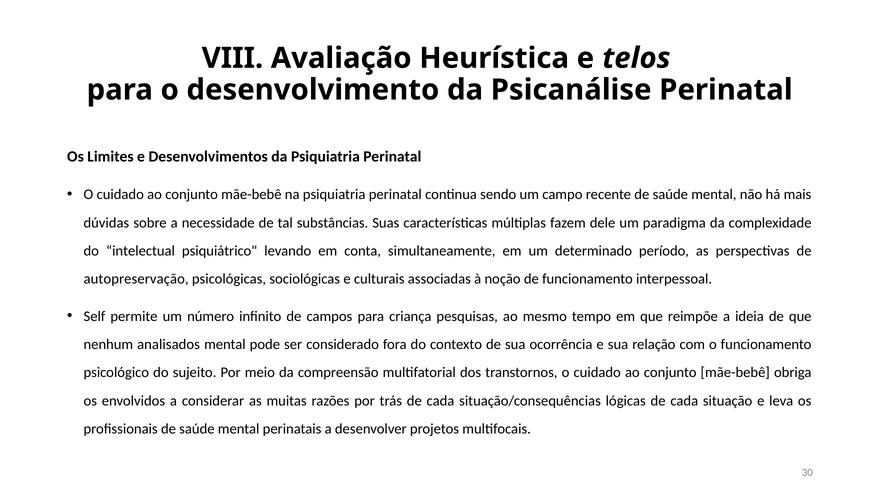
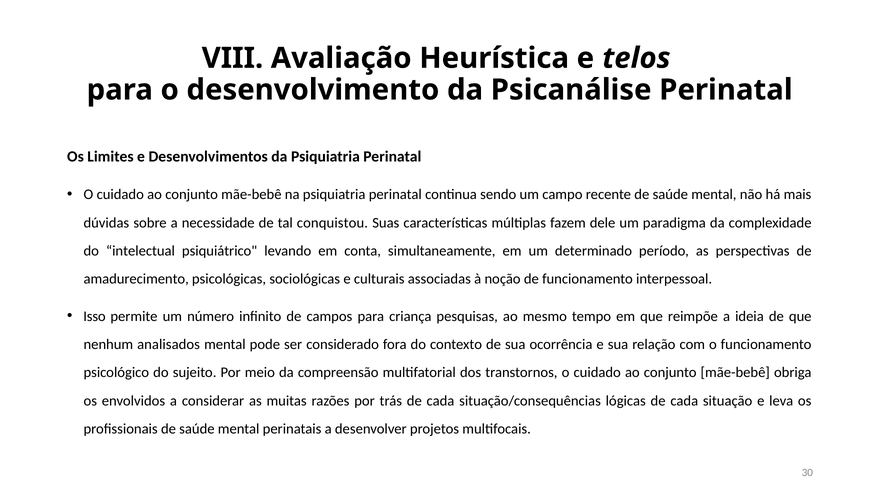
substâncias: substâncias -> conquistou
autopreservação: autopreservação -> amadurecimento
Self: Self -> Isso
